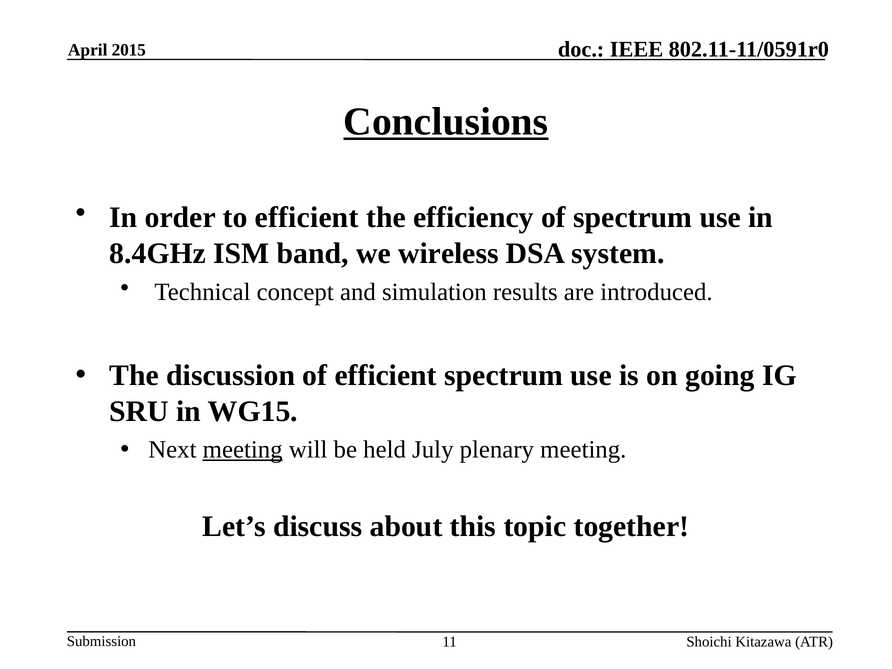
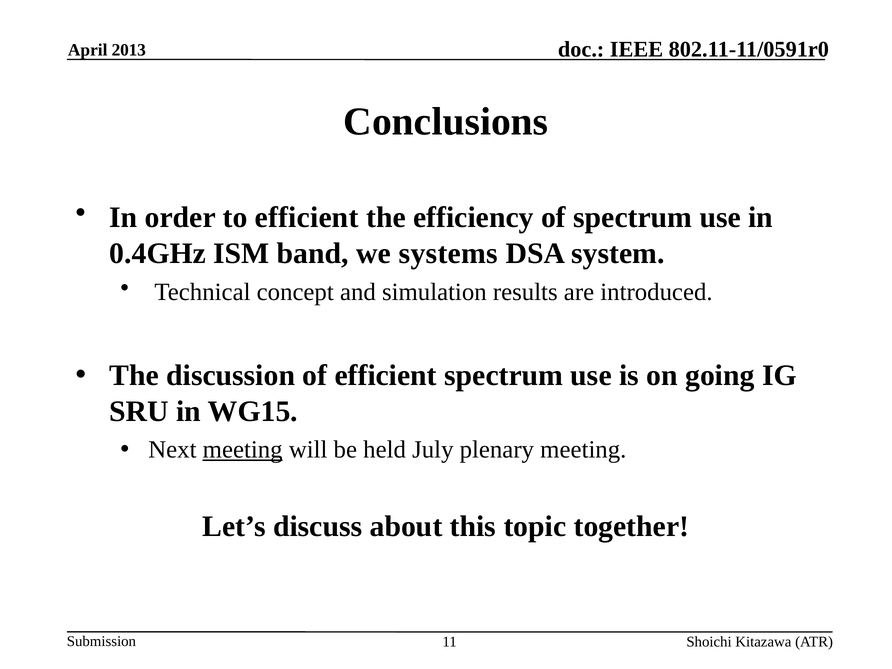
2015: 2015 -> 2013
Conclusions underline: present -> none
8.4GHz: 8.4GHz -> 0.4GHz
wireless: wireless -> systems
